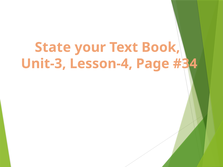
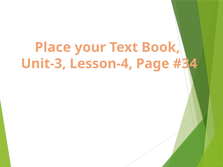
State: State -> Place
